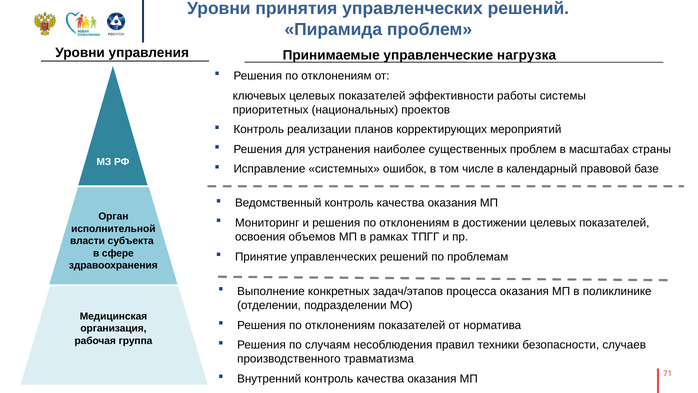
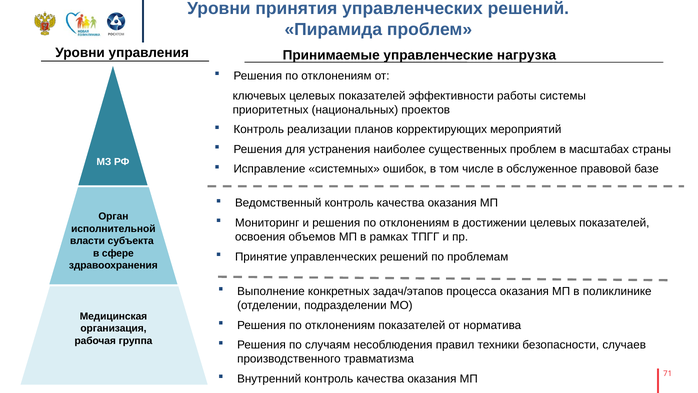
календарный: календарный -> обслуженное
